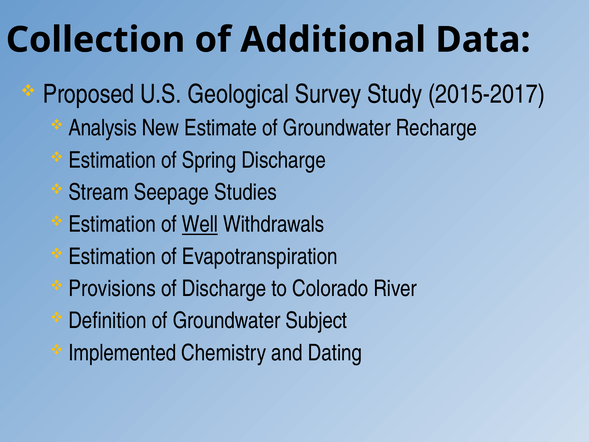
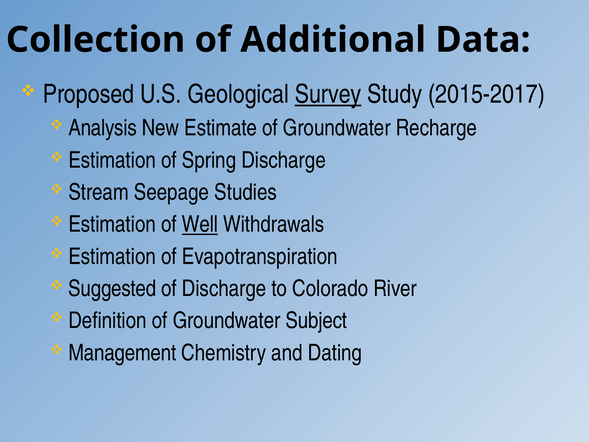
Survey underline: none -> present
Provisions: Provisions -> Suggested
Implemented: Implemented -> Management
